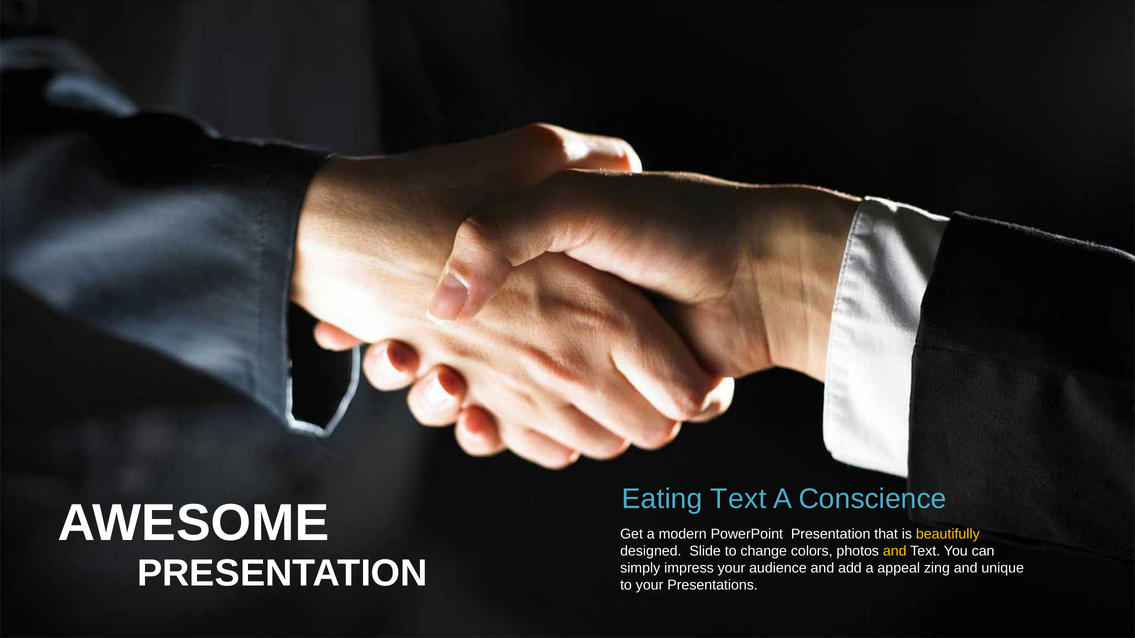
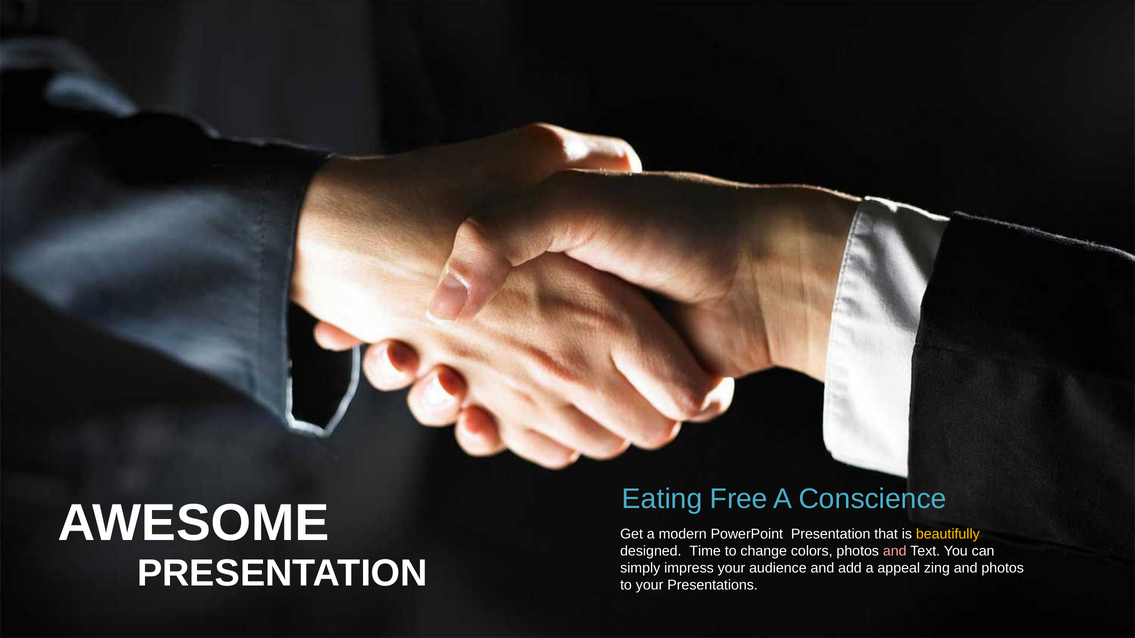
Eating Text: Text -> Free
Slide: Slide -> Time
and at (895, 552) colour: yellow -> pink
and unique: unique -> photos
